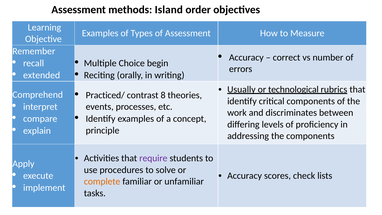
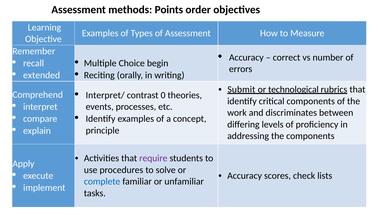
Island: Island -> Points
Usually: Usually -> Submit
Practiced/: Practiced/ -> Interpret/
8: 8 -> 0
complete colour: orange -> blue
